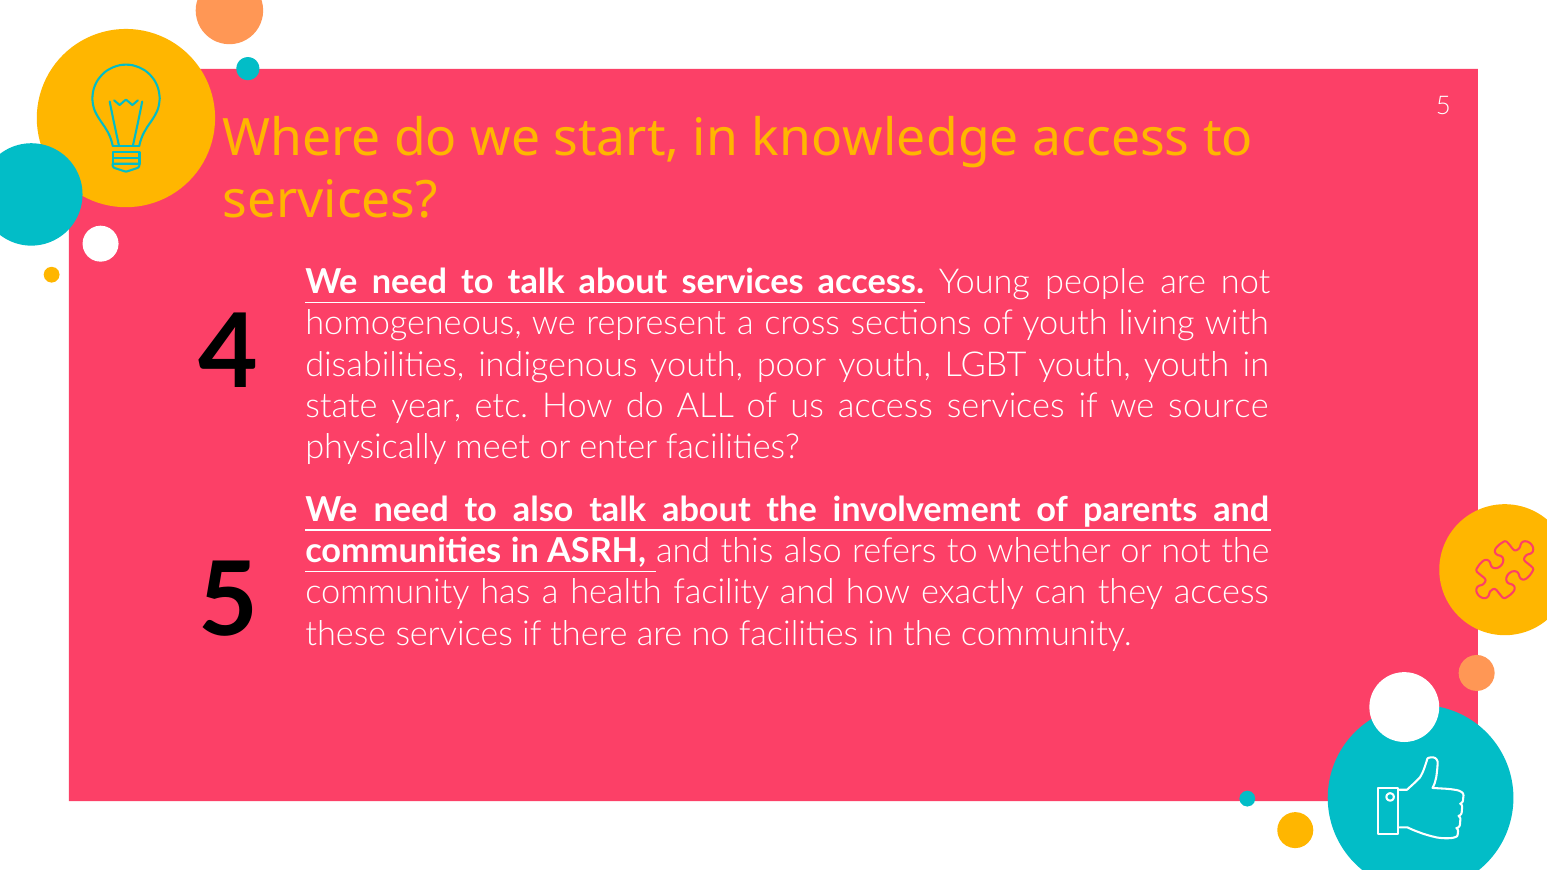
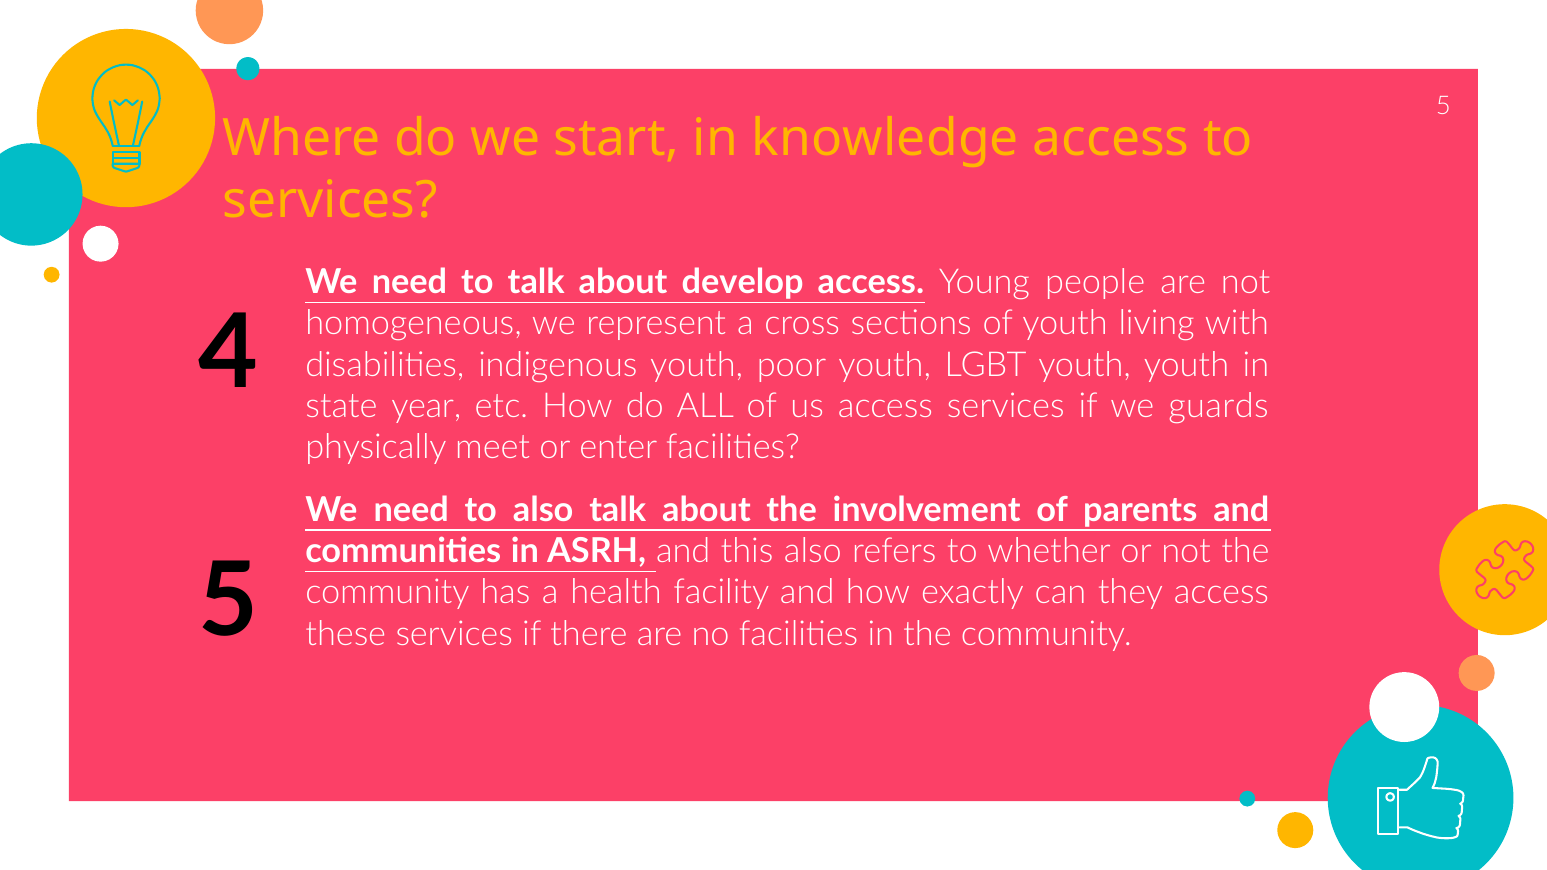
about services: services -> develop
source: source -> guards
